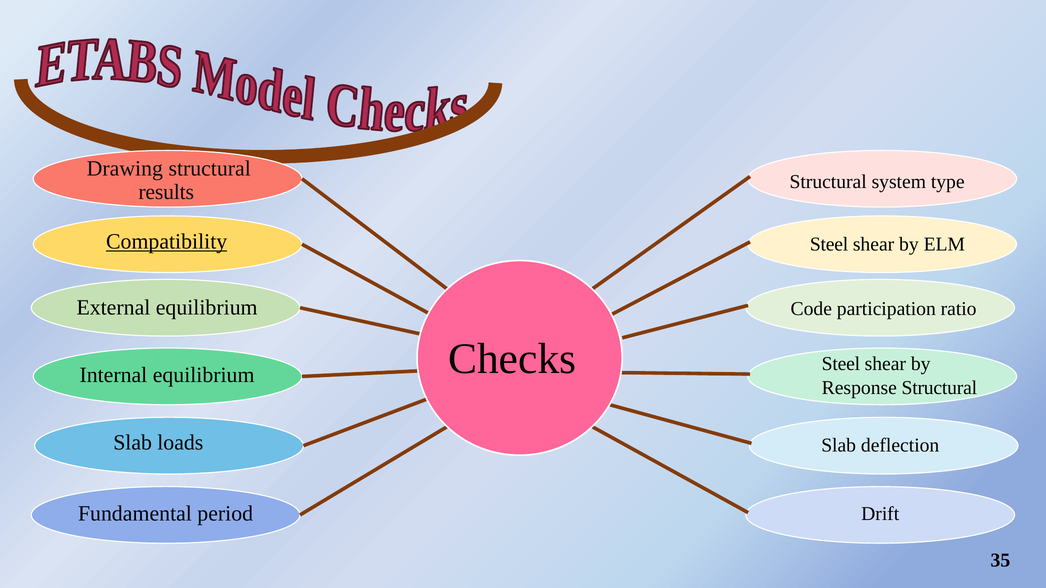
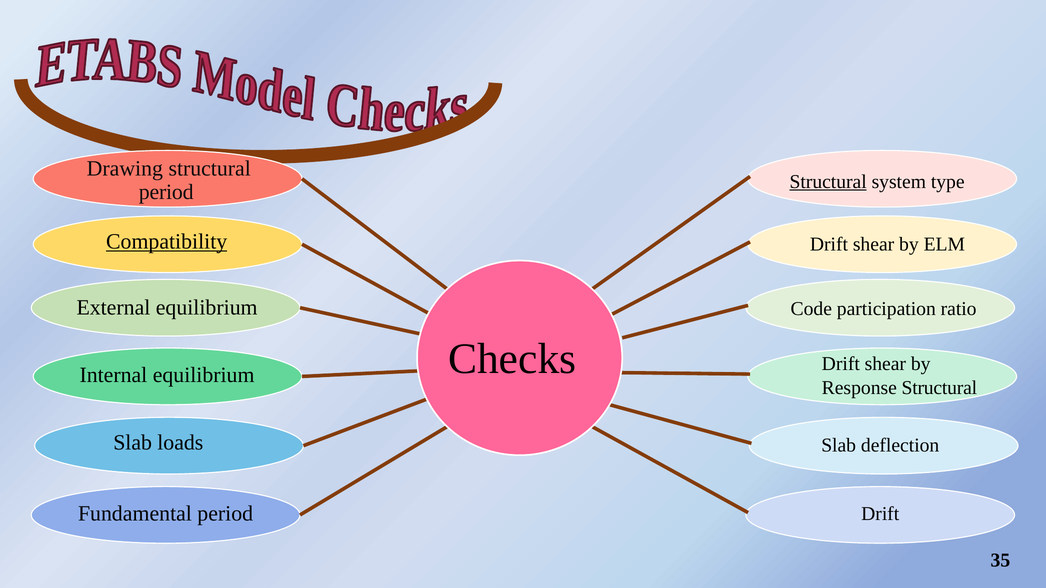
Structural at (828, 182) underline: none -> present
results at (166, 192): results -> period
Steel at (829, 245): Steel -> Drift
Steel at (841, 364): Steel -> Drift
